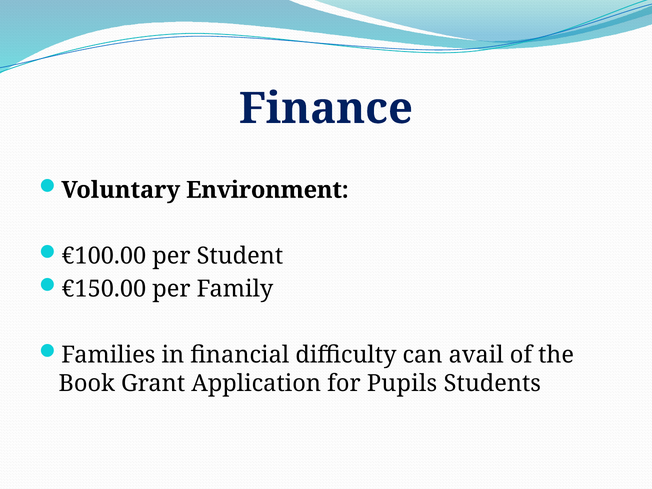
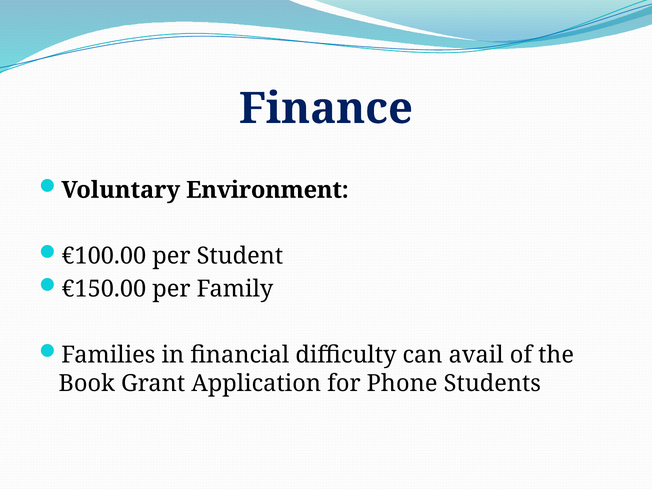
Pupils: Pupils -> Phone
